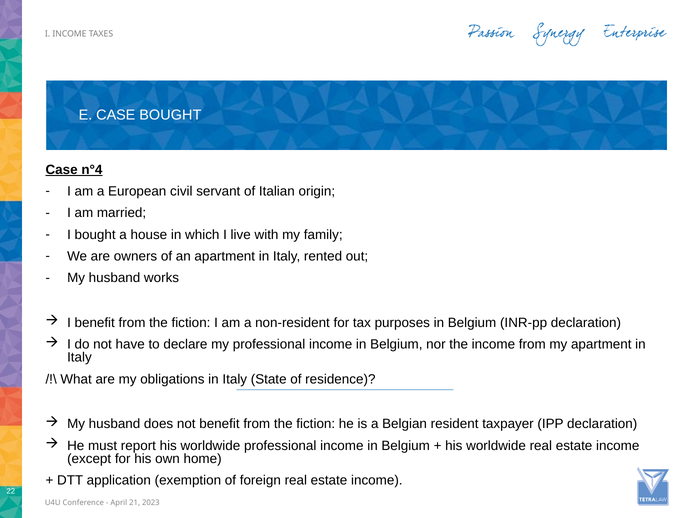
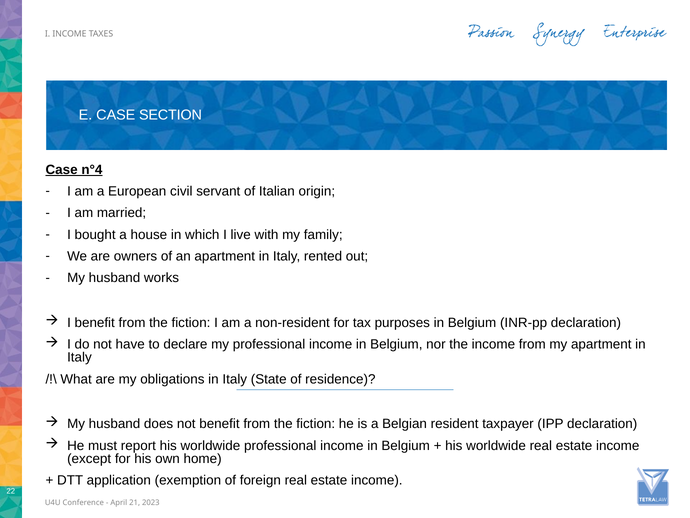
CASE BOUGHT: BOUGHT -> SECTION
